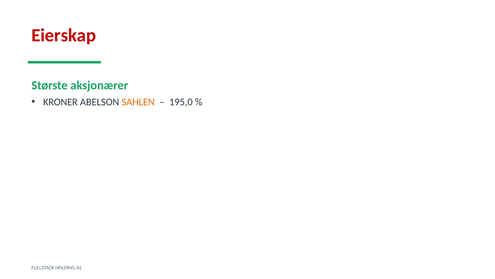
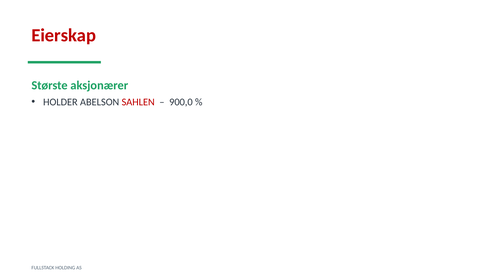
KRONER: KRONER -> HOLDER
SAHLEN colour: orange -> red
195,0: 195,0 -> 900,0
